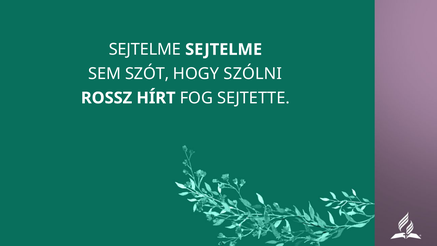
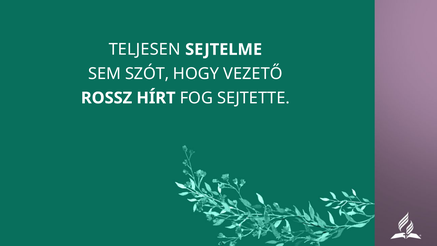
SEJTELME at (145, 49): SEJTELME -> TELJESEN
SZÓLNI: SZÓLNI -> VEZETŐ
